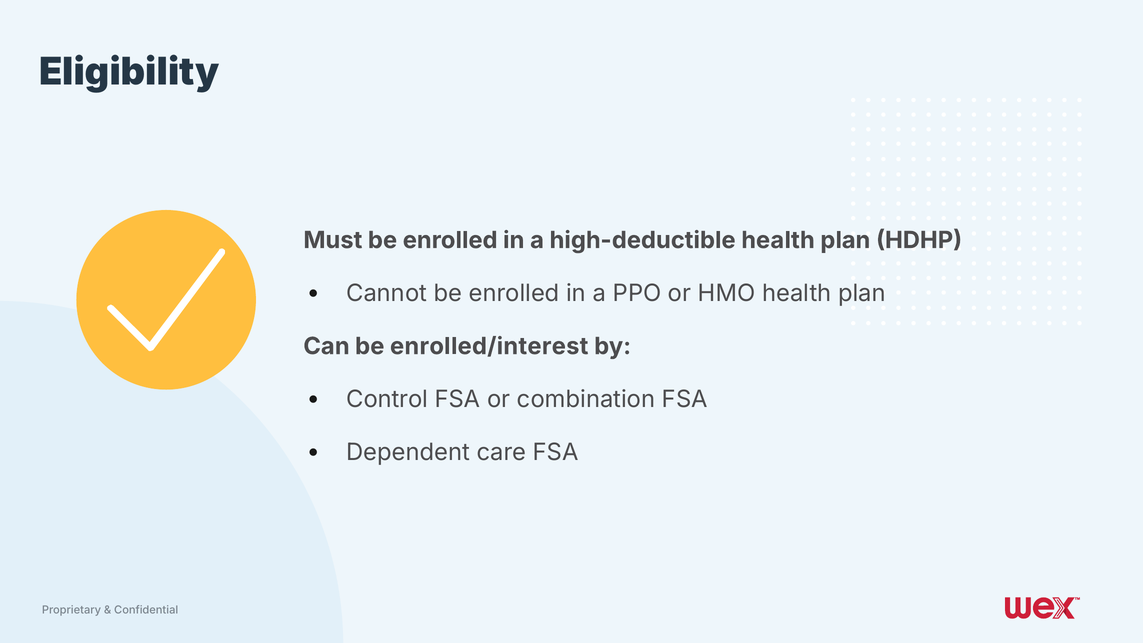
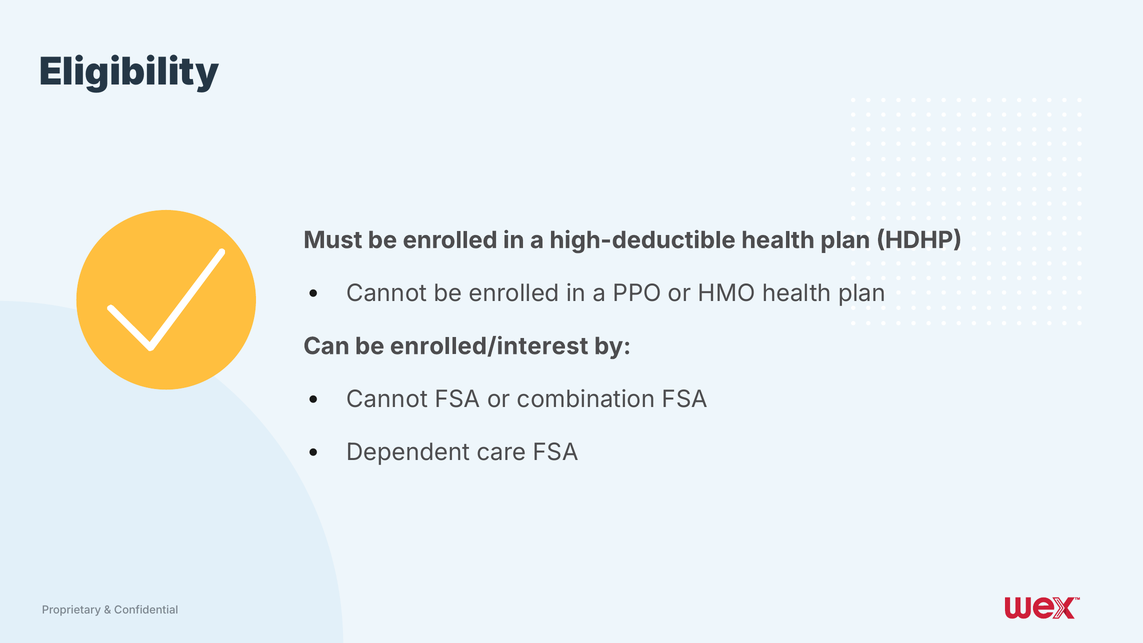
Control at (387, 399): Control -> Cannot
